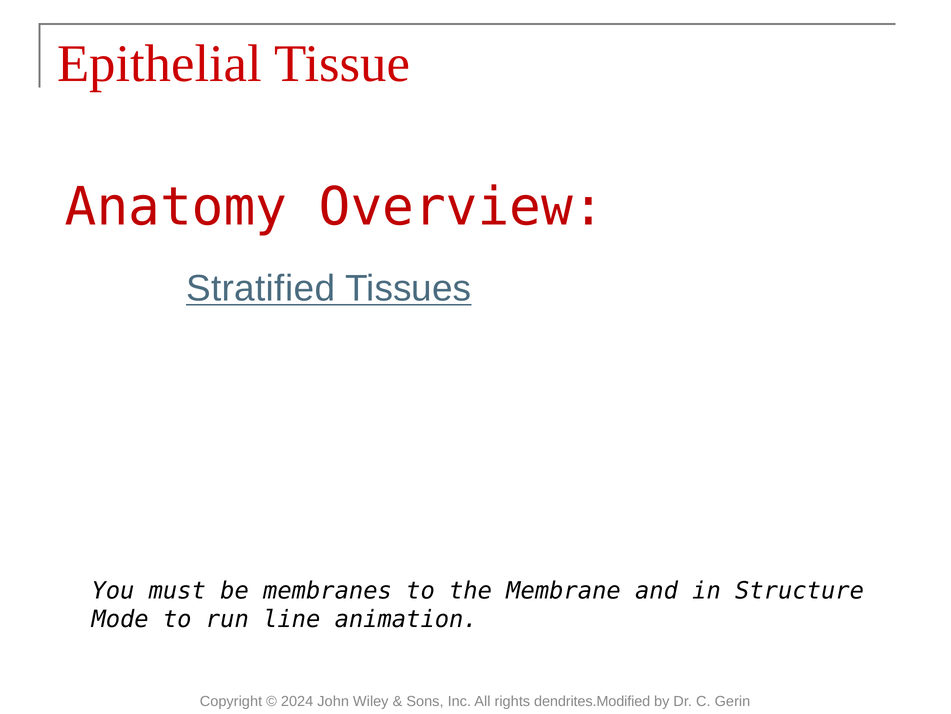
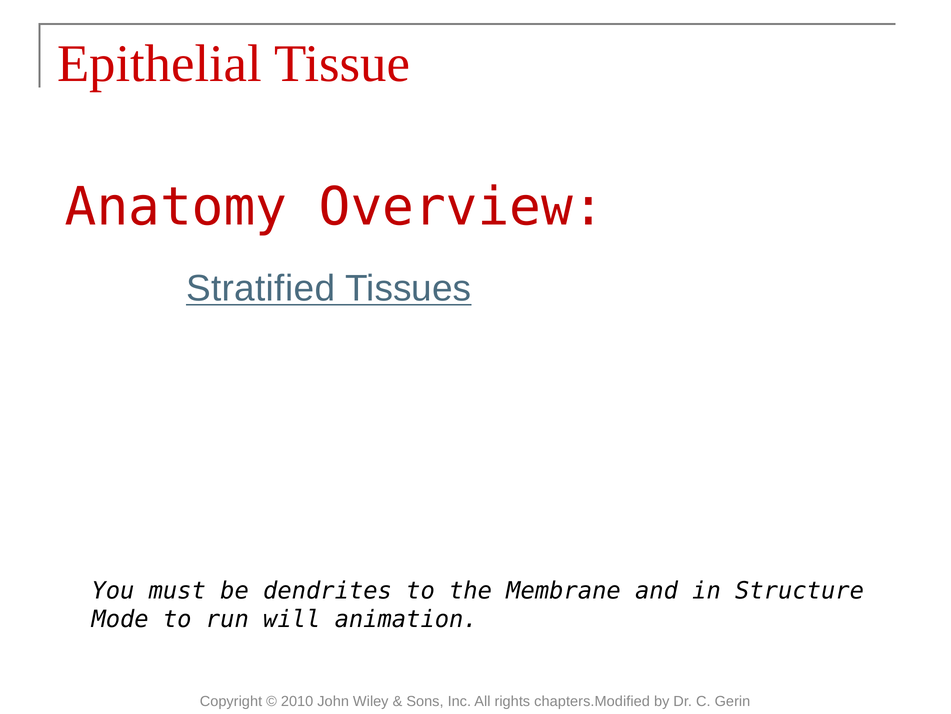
membranes: membranes -> dendrites
line: line -> will
2024: 2024 -> 2010
dendrites.Modified: dendrites.Modified -> chapters.Modified
